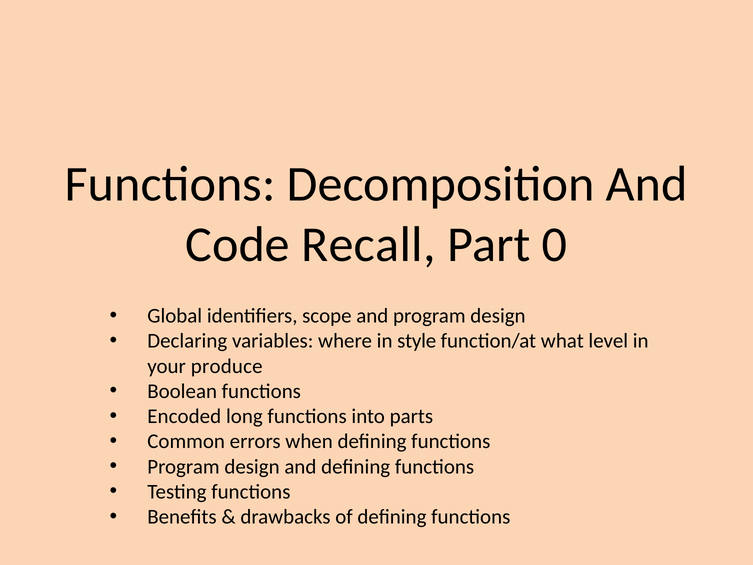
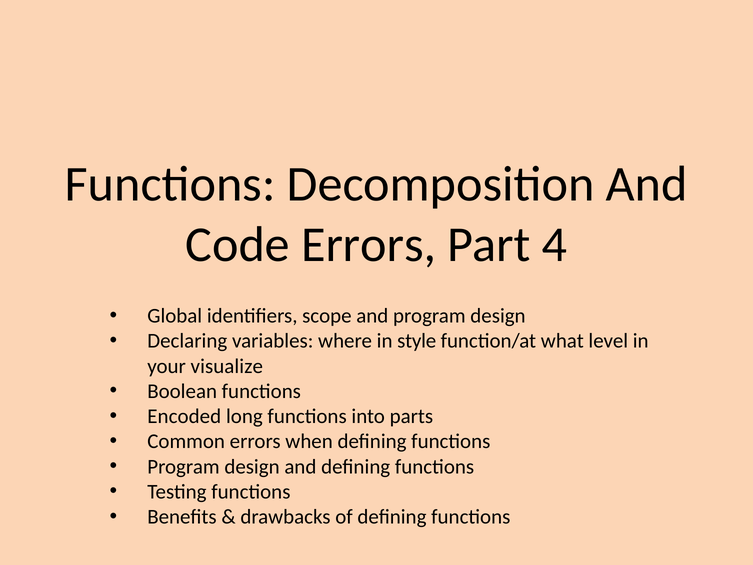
Code Recall: Recall -> Errors
0: 0 -> 4
produce: produce -> visualize
